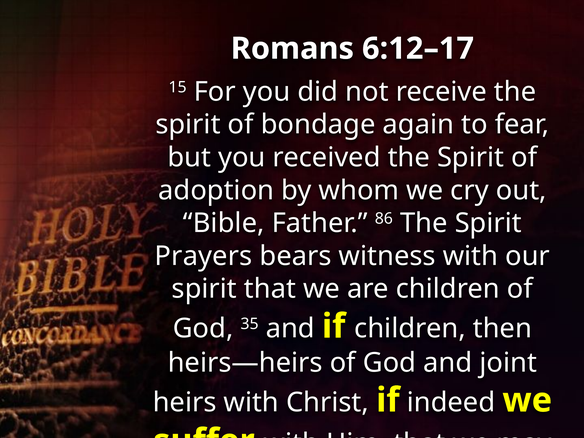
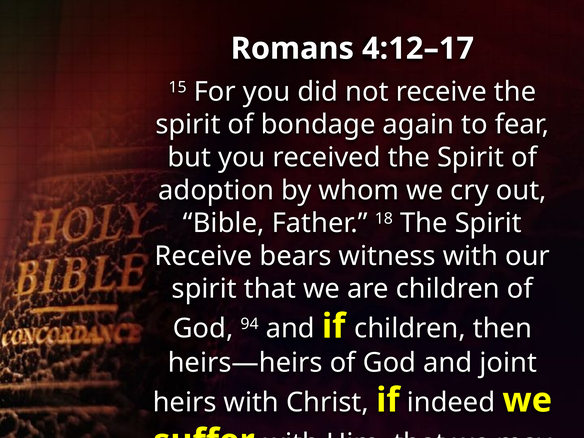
6:12–17: 6:12–17 -> 4:12–17
86: 86 -> 18
Prayers at (203, 256): Prayers -> Receive
35: 35 -> 94
